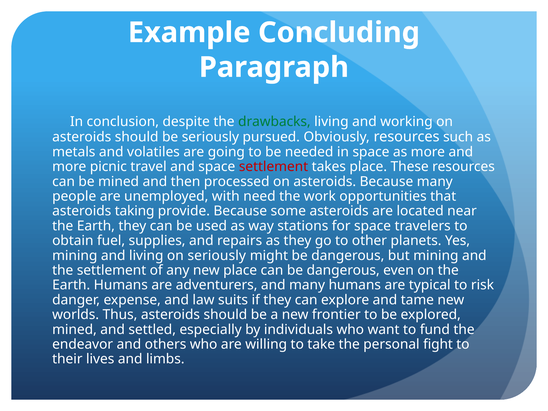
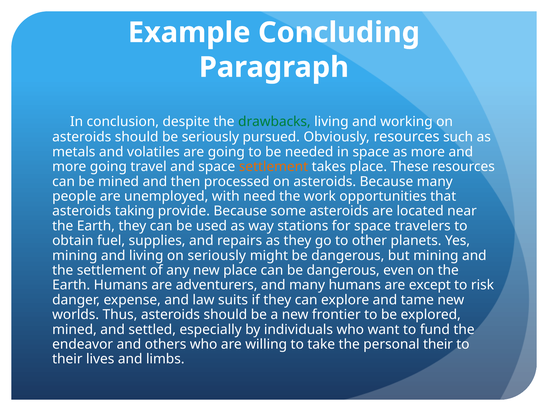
more picnic: picnic -> going
settlement at (273, 167) colour: red -> orange
typical: typical -> except
personal fight: fight -> their
